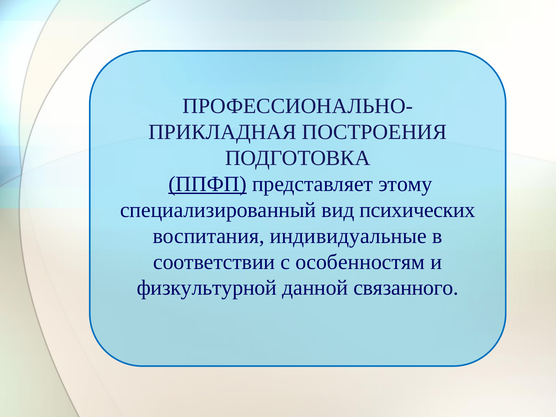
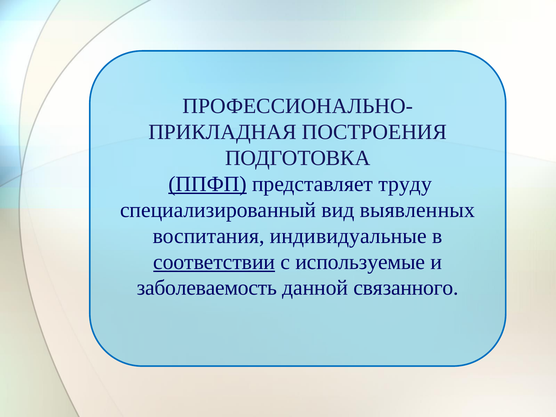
этому: этому -> труду
психических: психических -> выявленных
соответствии underline: none -> present
особенностям: особенностям -> используемые
физкультурной: физкультурной -> заболеваемость
